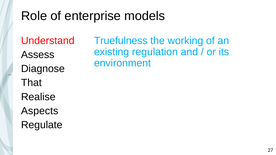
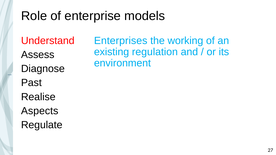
Truefulness: Truefulness -> Enterprises
That: That -> Past
